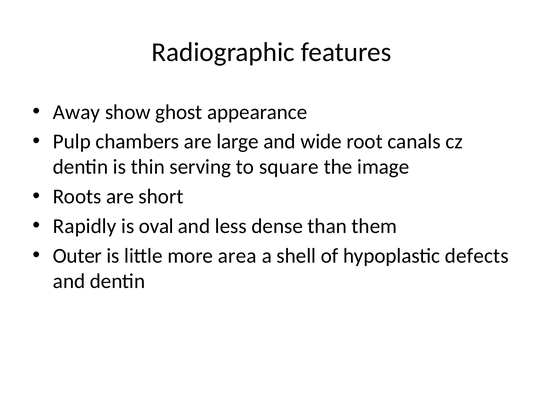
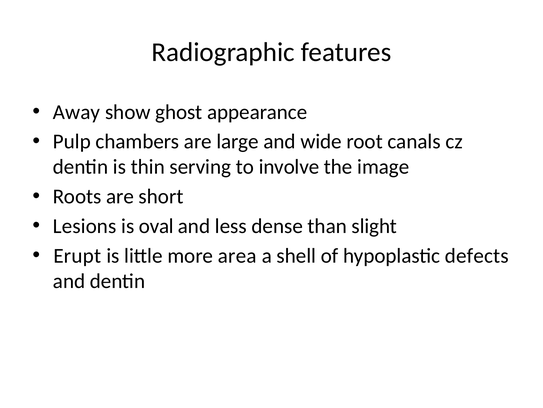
square: square -> involve
Rapidly: Rapidly -> Lesions
them: them -> slight
Outer: Outer -> Erupt
